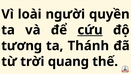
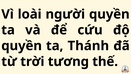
cứu underline: present -> none
tương at (22, 46): tương -> quyền
quang: quang -> tương
